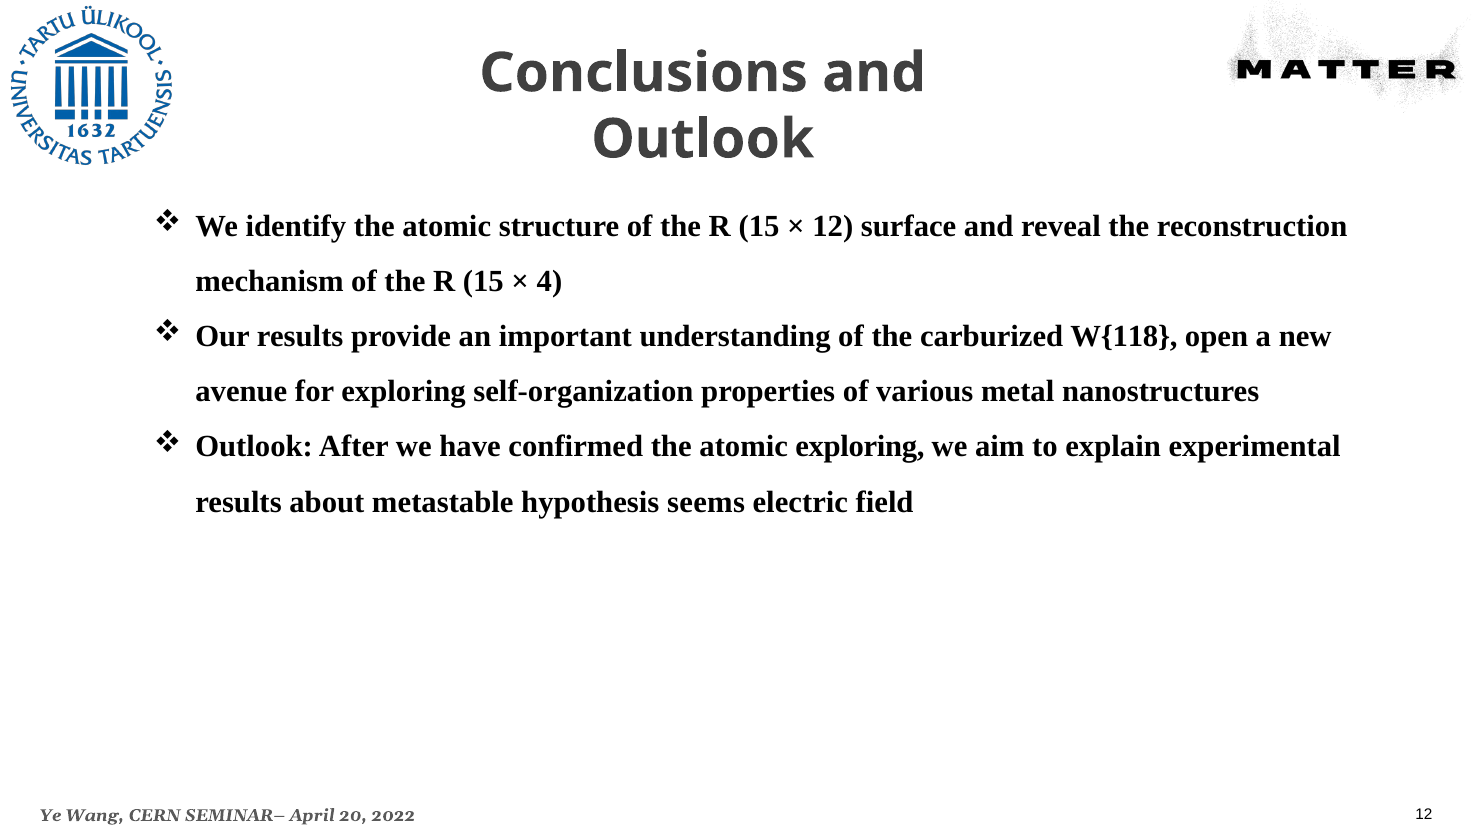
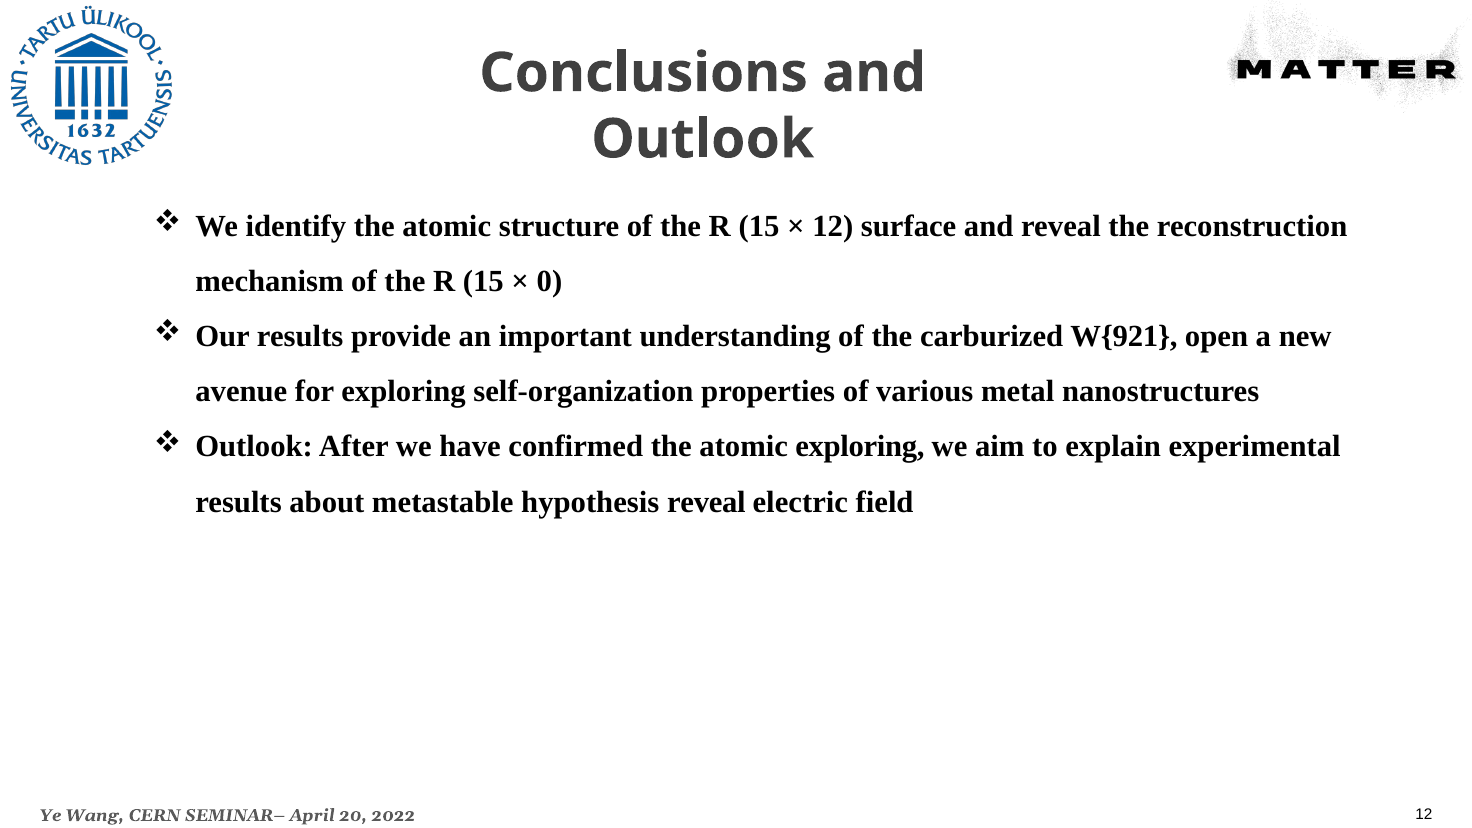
4: 4 -> 0
W{118: W{118 -> W{921
hypothesis seems: seems -> reveal
